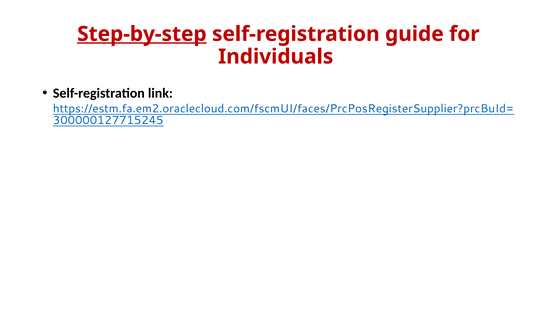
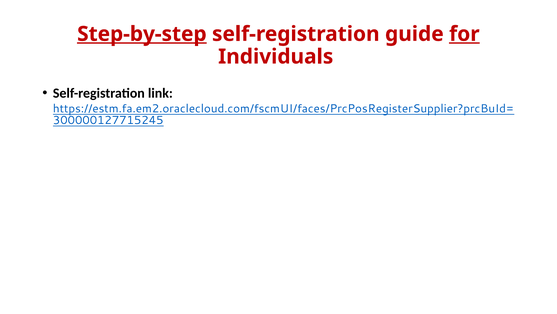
for underline: none -> present
